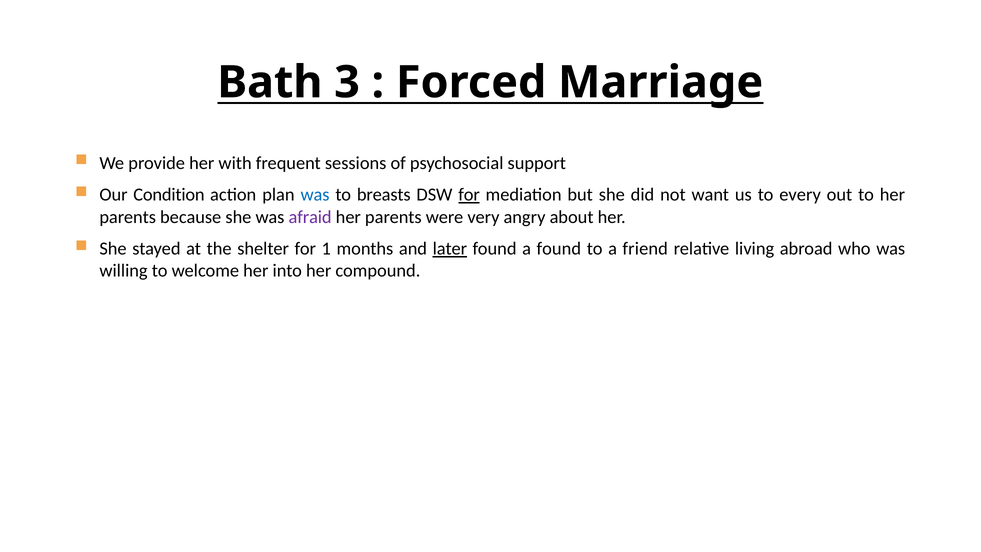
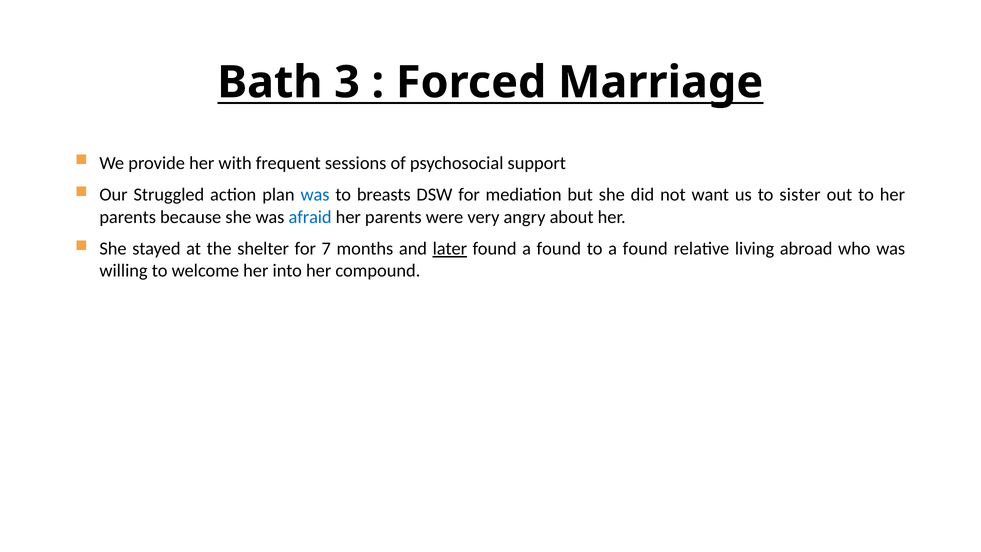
Condition: Condition -> Struggled
for at (469, 195) underline: present -> none
every: every -> sister
afraid colour: purple -> blue
1: 1 -> 7
to a friend: friend -> found
